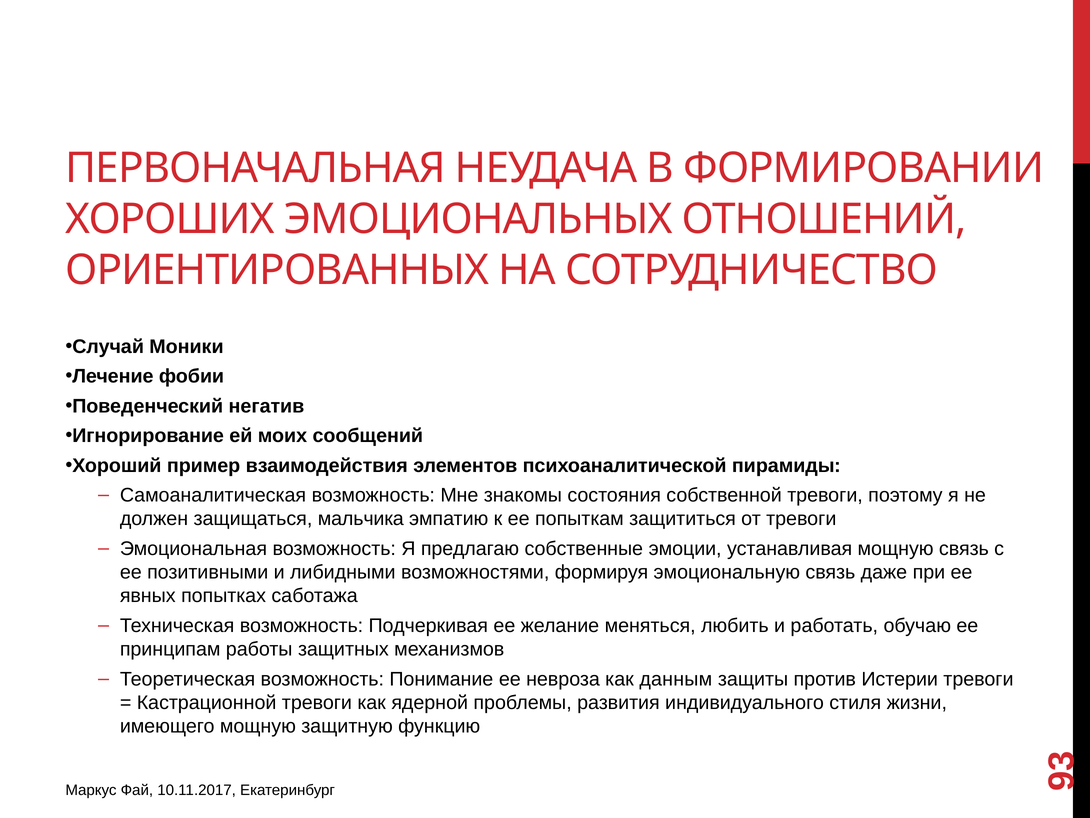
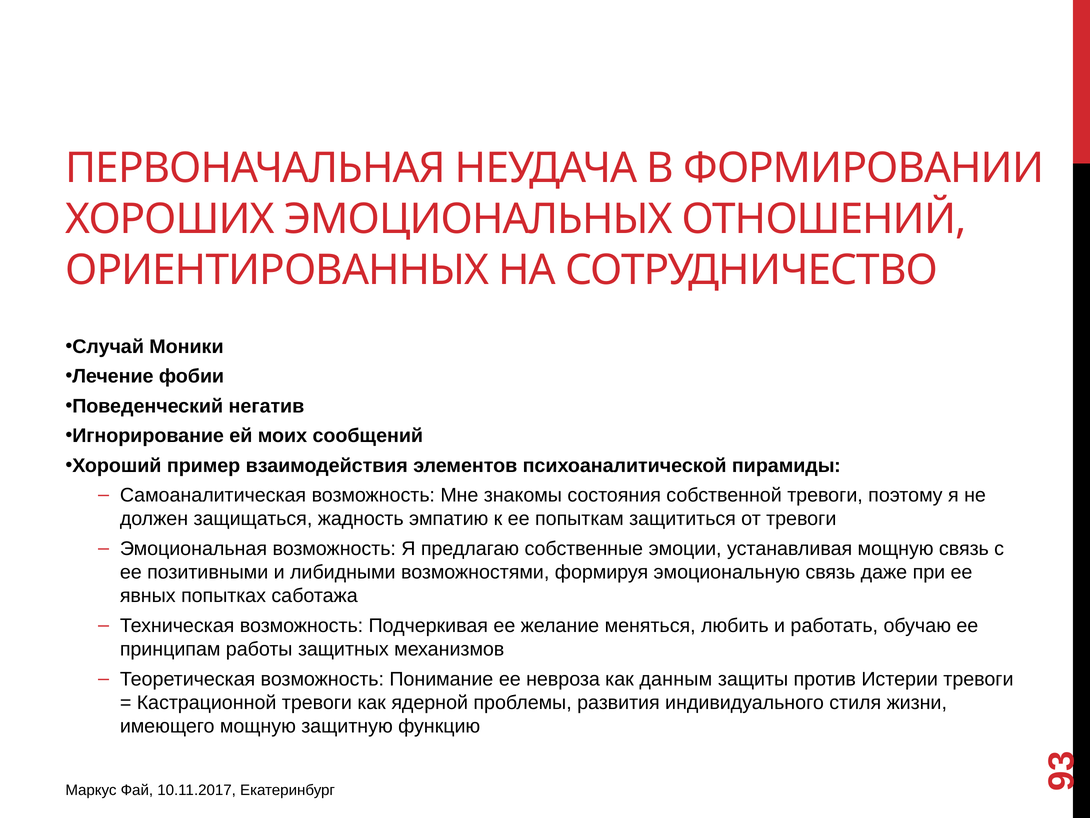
мальчика: мальчика -> жадность
